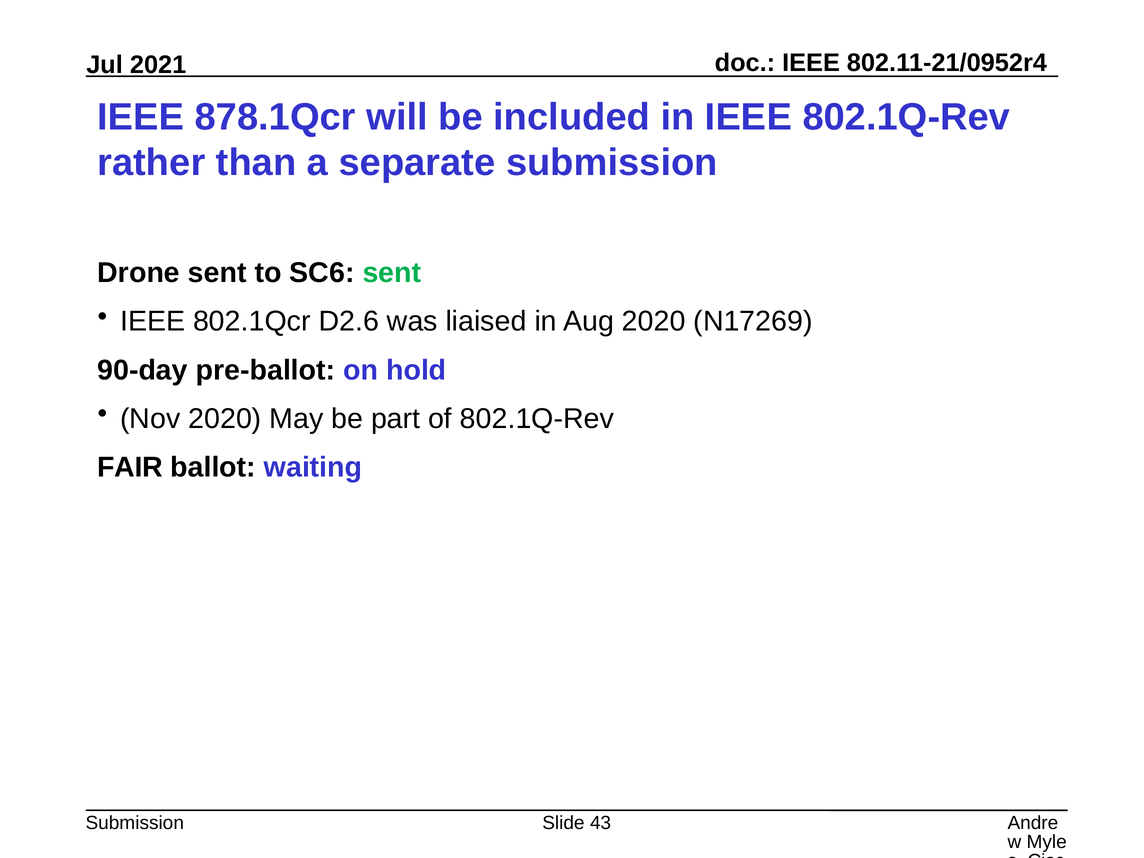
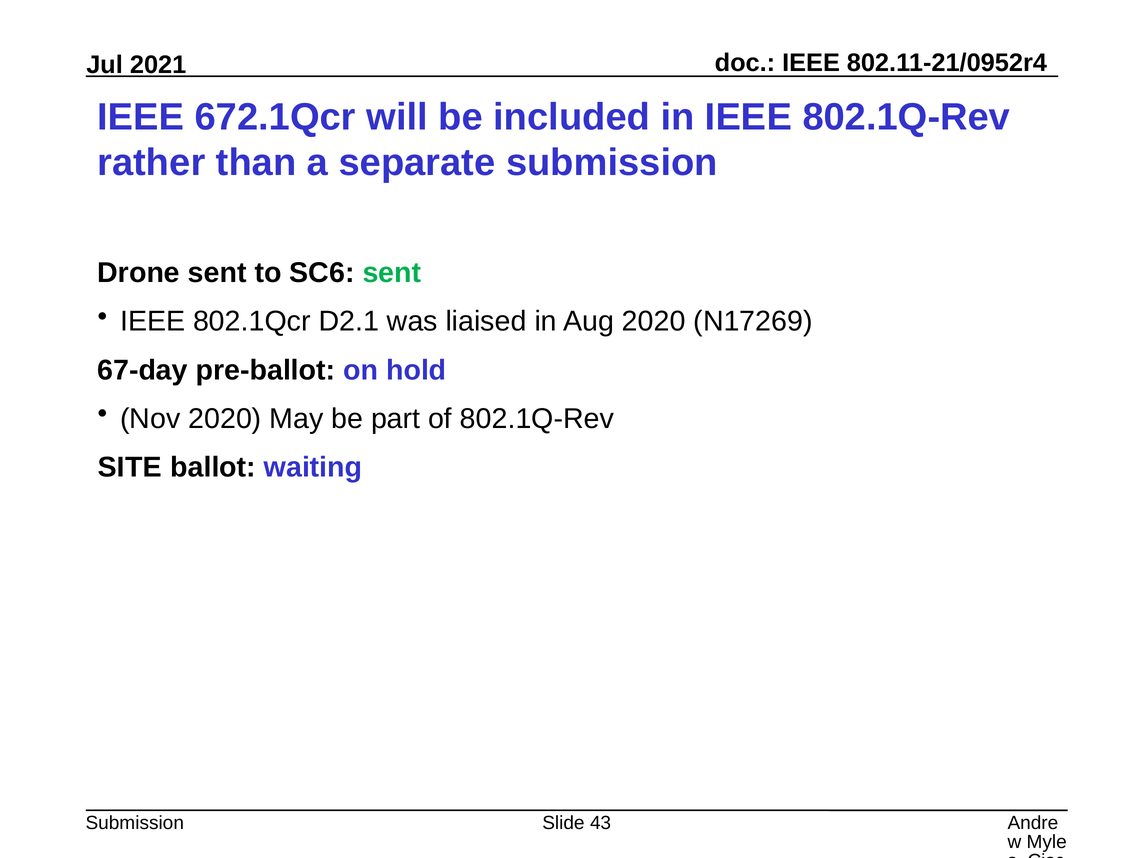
878.1Qcr: 878.1Qcr -> 672.1Qcr
D2.6: D2.6 -> D2.1
90-day: 90-day -> 67-day
FAIR: FAIR -> SITE
